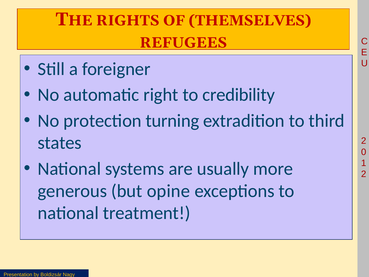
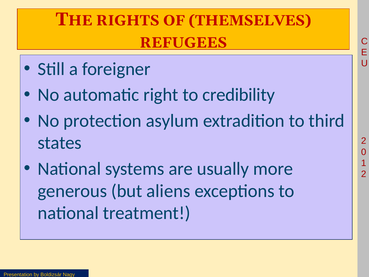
turning: turning -> asylum
opine: opine -> aliens
